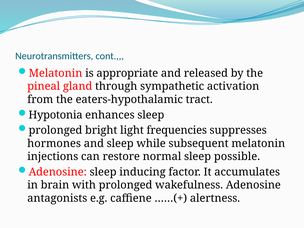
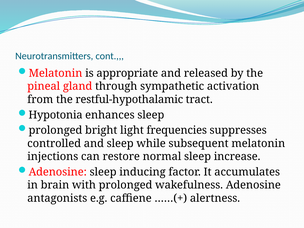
eaters-hypothalamic: eaters-hypothalamic -> restful-hypothalamic
hormones: hormones -> controlled
possible: possible -> increase
